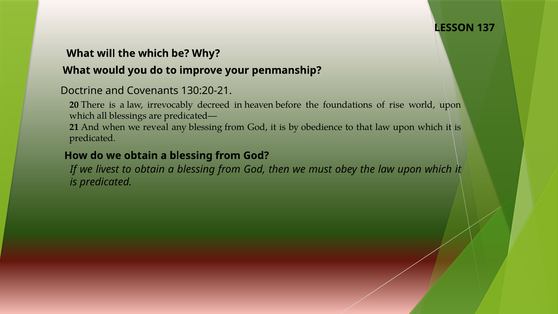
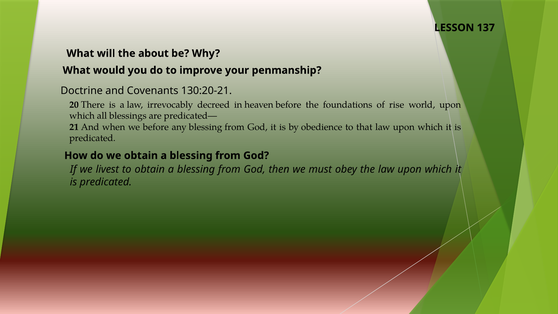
the which: which -> about
we reveal: reveal -> before
